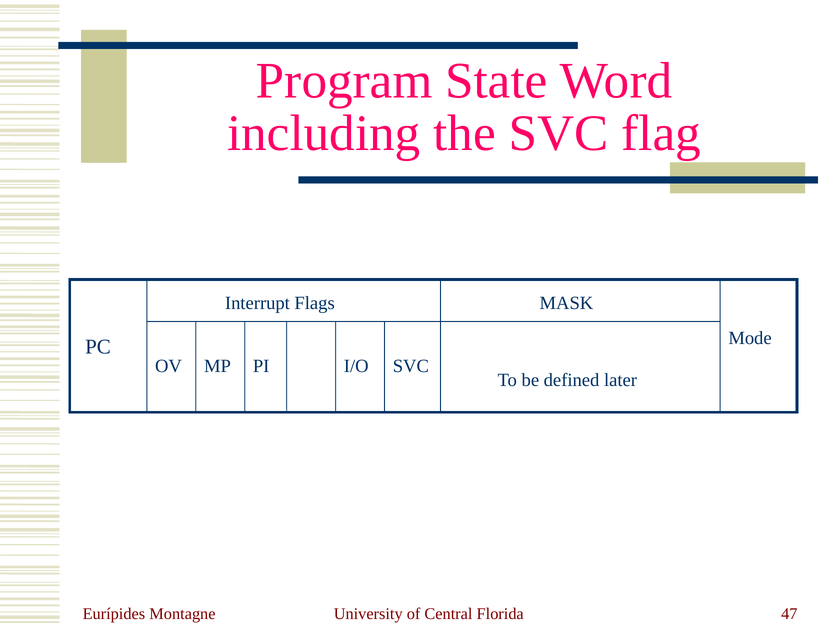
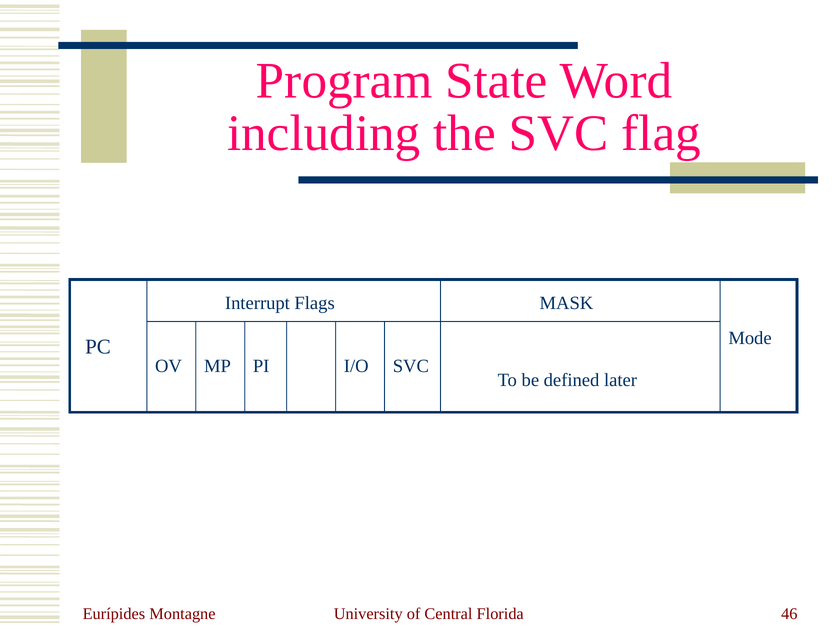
47: 47 -> 46
